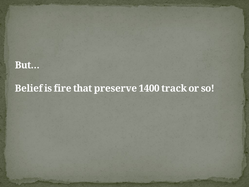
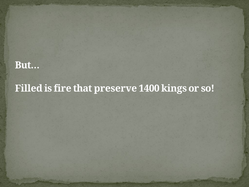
Belief: Belief -> Filled
track: track -> kings
